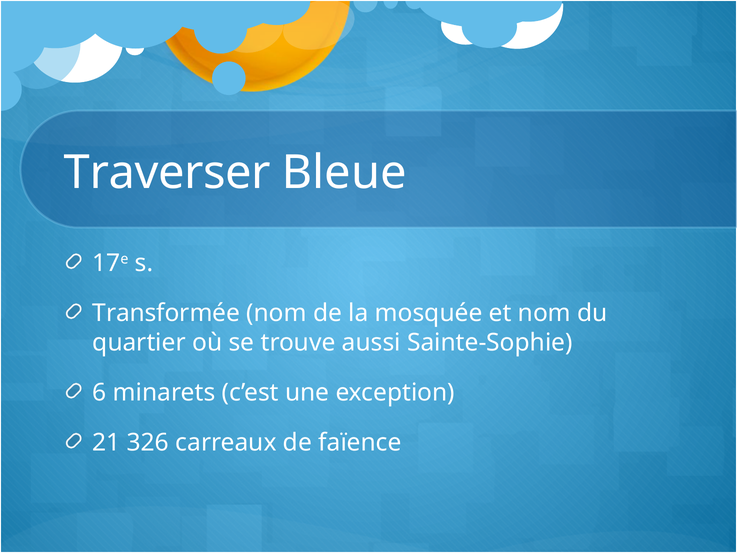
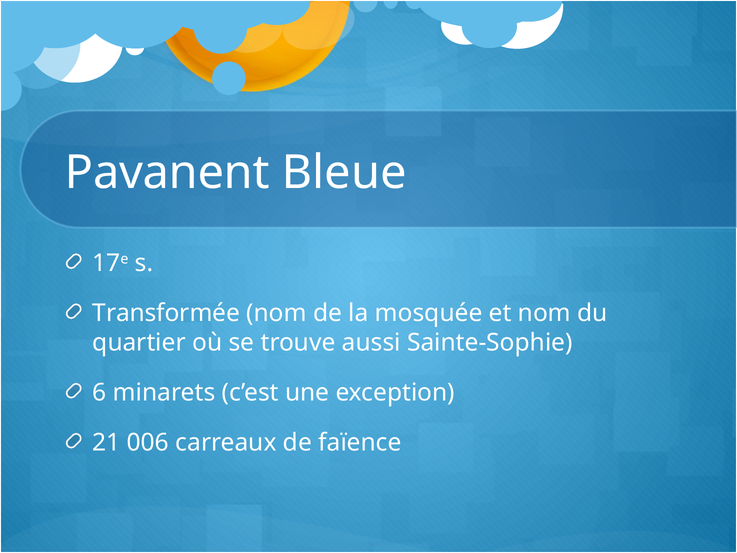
Traverser: Traverser -> Pavanent
326: 326 -> 006
